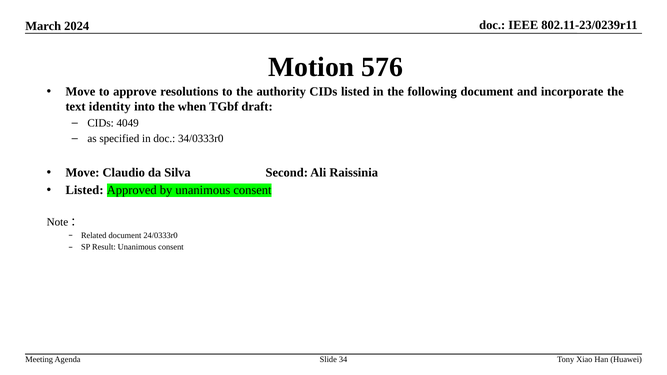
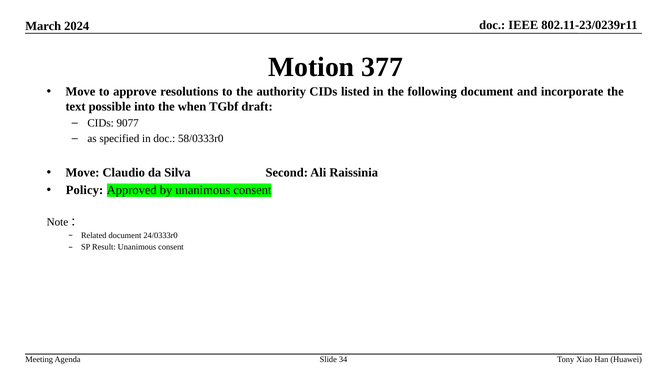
576: 576 -> 377
identity: identity -> possible
4049: 4049 -> 9077
34/0333r0: 34/0333r0 -> 58/0333r0
Listed at (85, 190): Listed -> Policy
